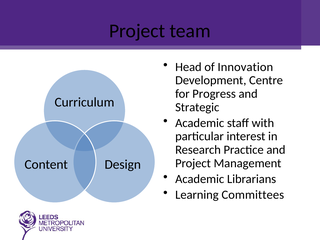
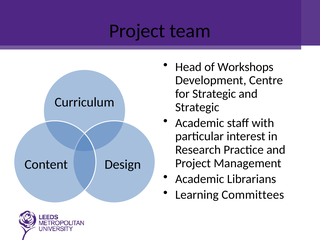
Innovation: Innovation -> Workshops
for Progress: Progress -> Strategic
